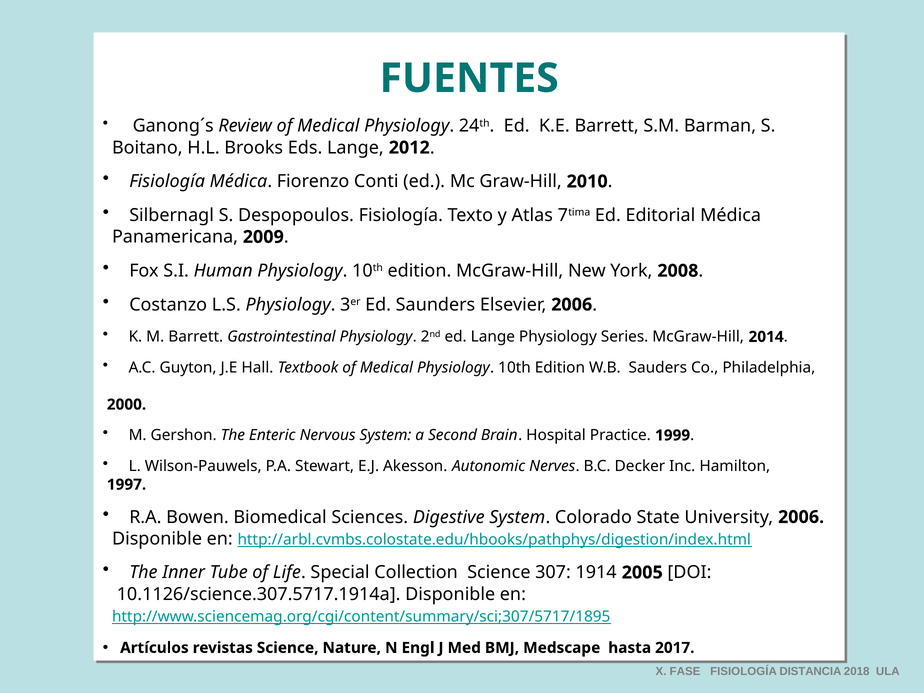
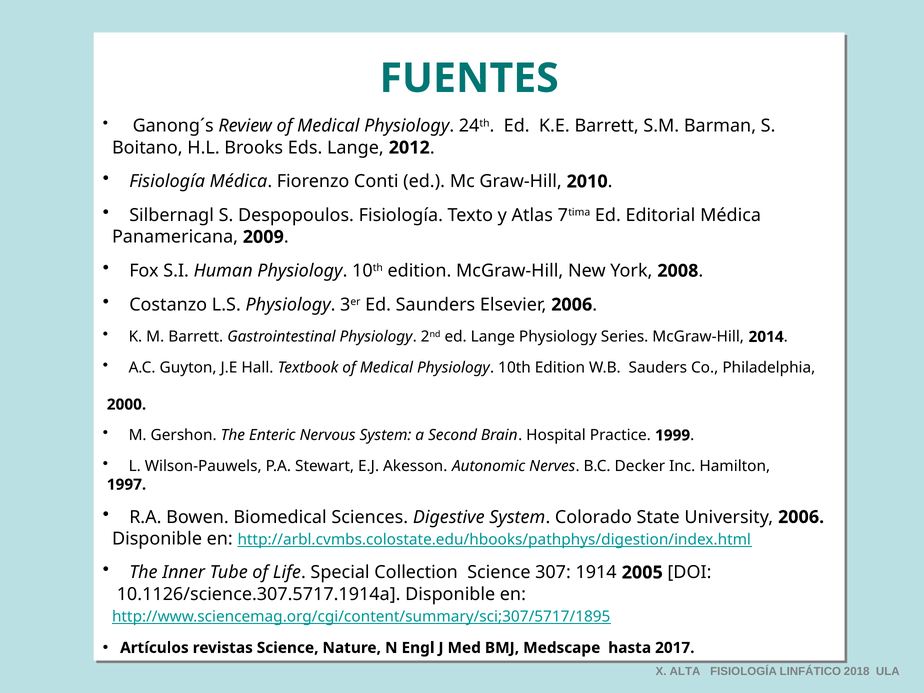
FASE: FASE -> ALTA
DISTANCIA: DISTANCIA -> LINFÁTICO
